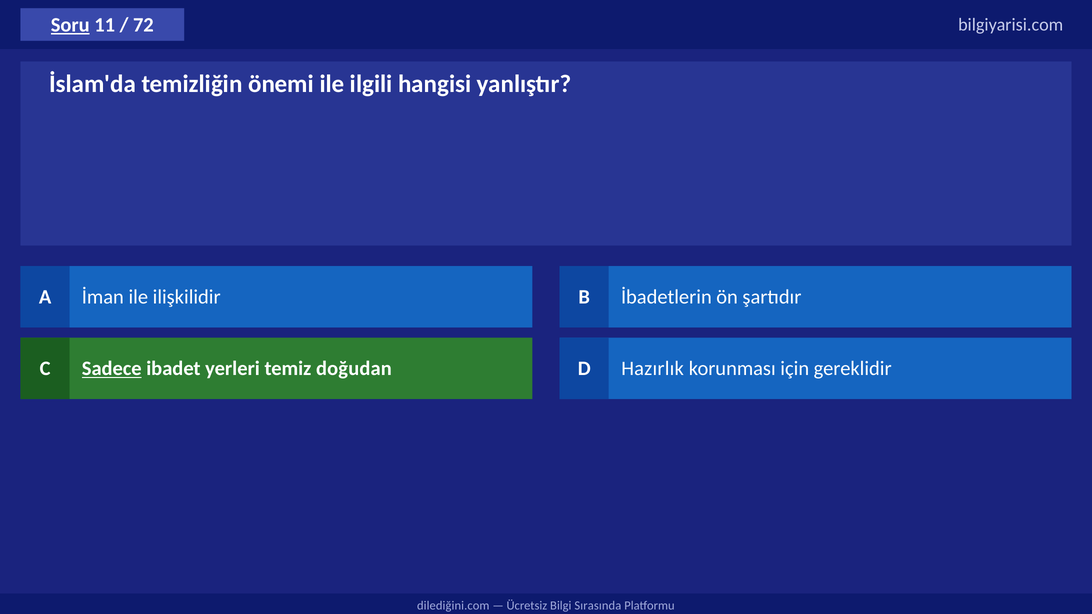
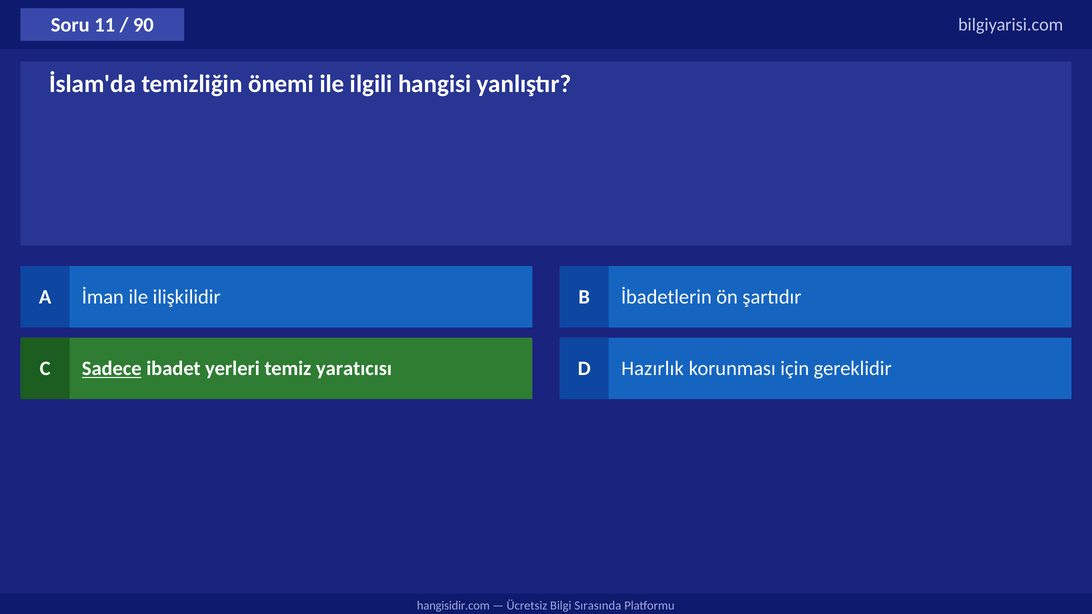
Soru underline: present -> none
72: 72 -> 90
doğudan: doğudan -> yaratıcısı
dilediğini.com: dilediğini.com -> hangisidir.com
